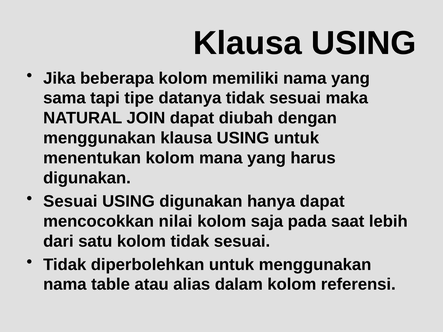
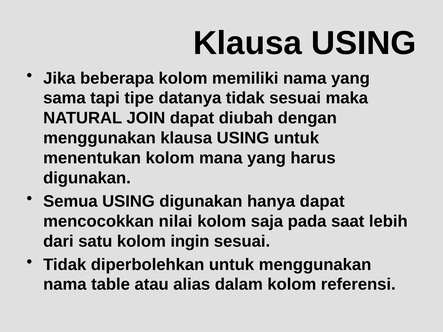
Sesuai at (70, 201): Sesuai -> Semua
kolom tidak: tidak -> ingin
